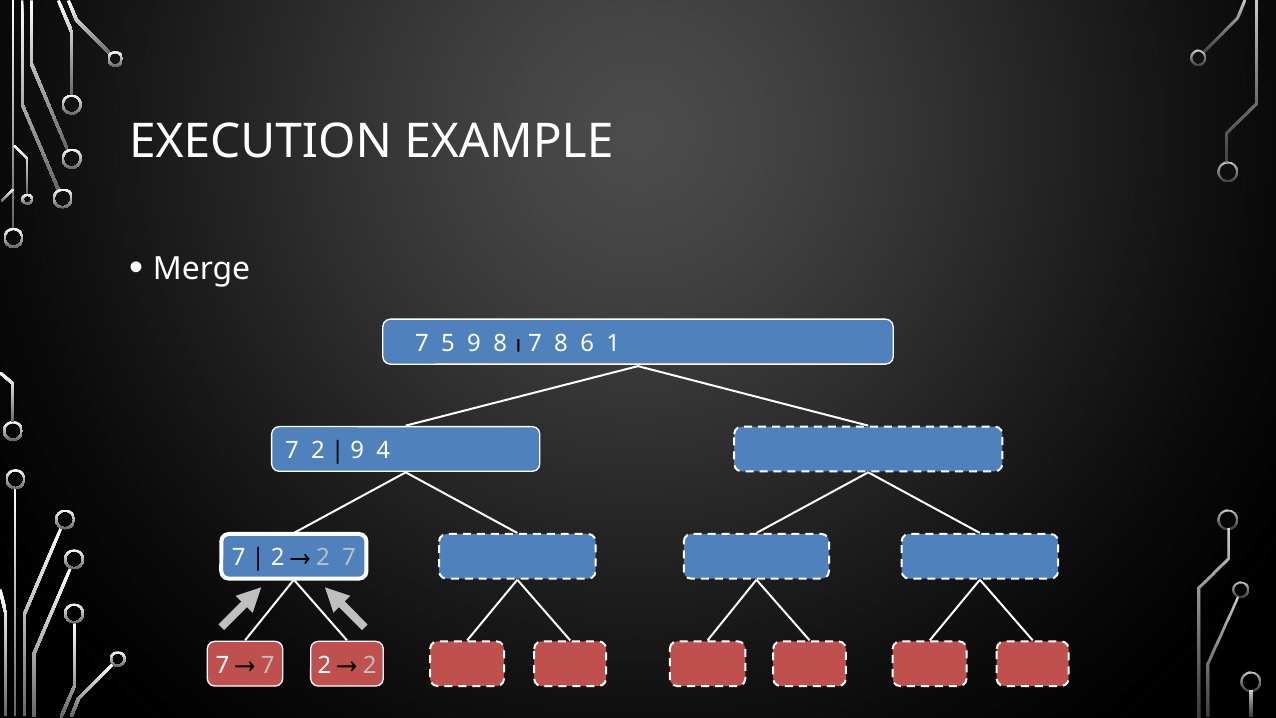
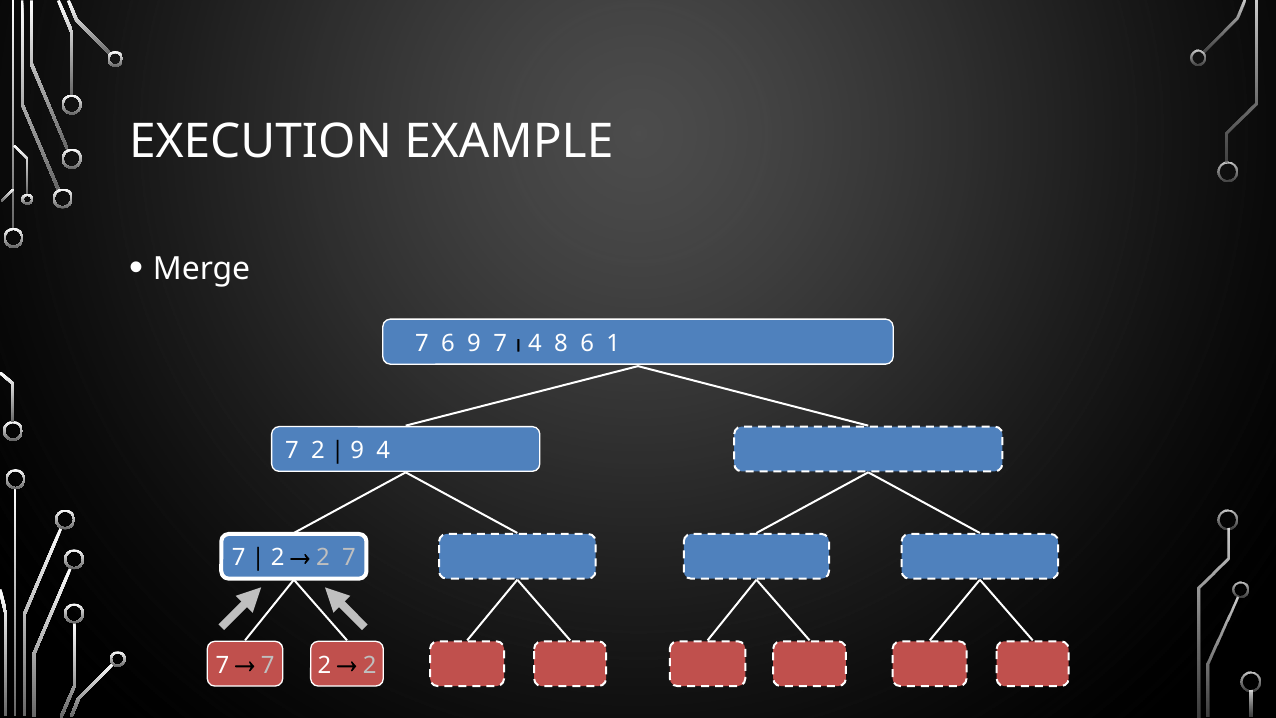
7 5: 5 -> 6
9 8: 8 -> 7
7 at (535, 343): 7 -> 4
